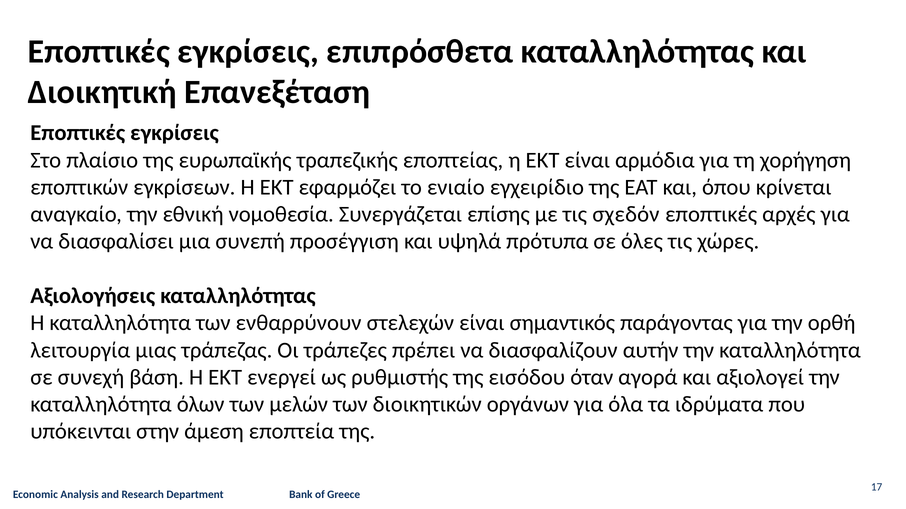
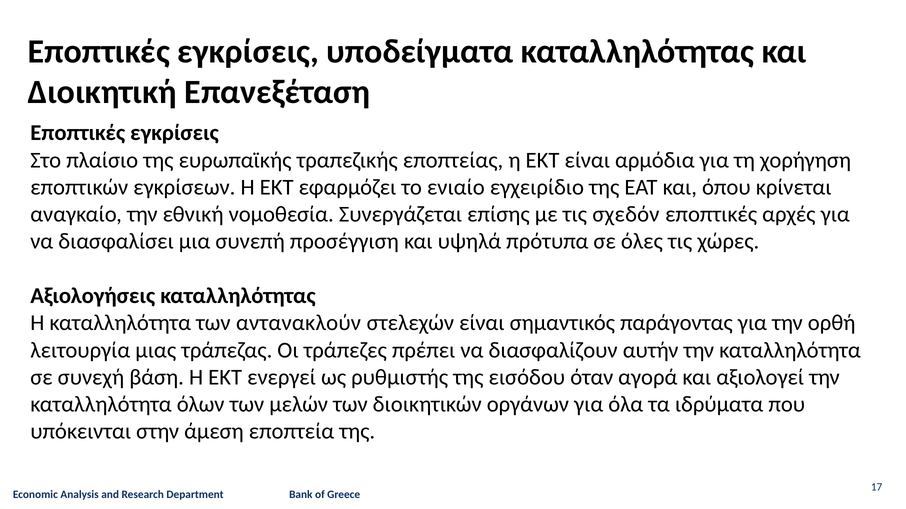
επιπρόσθετα: επιπρόσθετα -> υποδείγματα
ενθαρρύνουν: ενθαρρύνουν -> αντανακλούν
